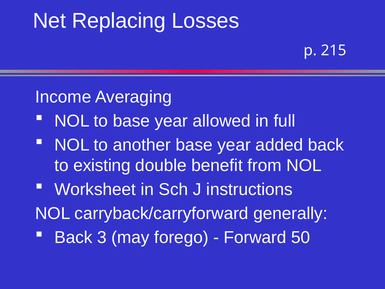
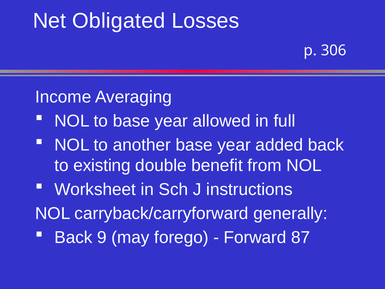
Replacing: Replacing -> Obligated
215: 215 -> 306
3: 3 -> 9
50: 50 -> 87
